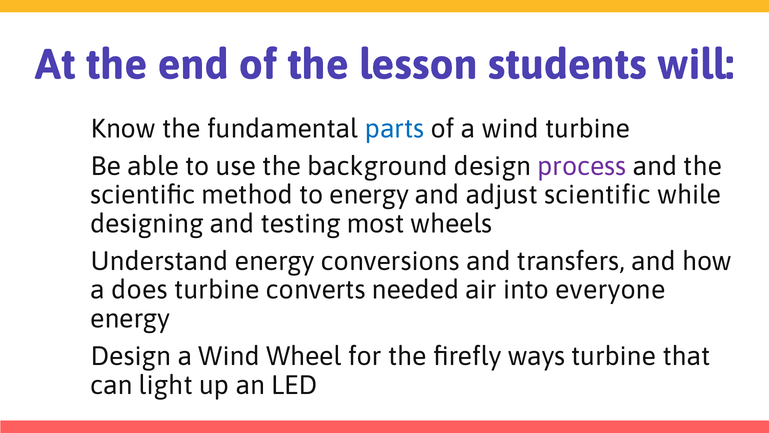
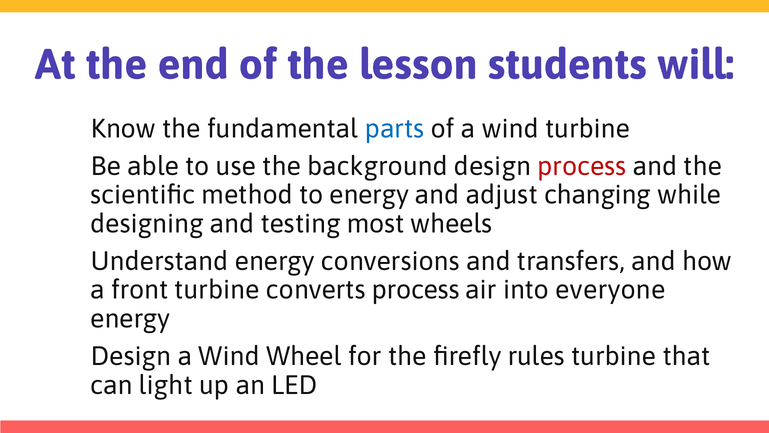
process at (582, 166) colour: purple -> red
adjust scientific: scientific -> changing
does: does -> front
converts needed: needed -> process
ways: ways -> rules
